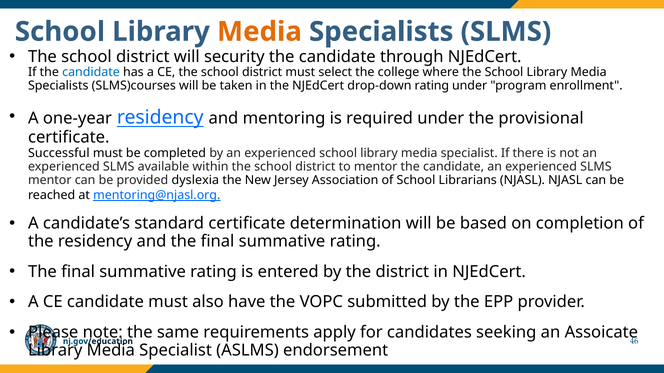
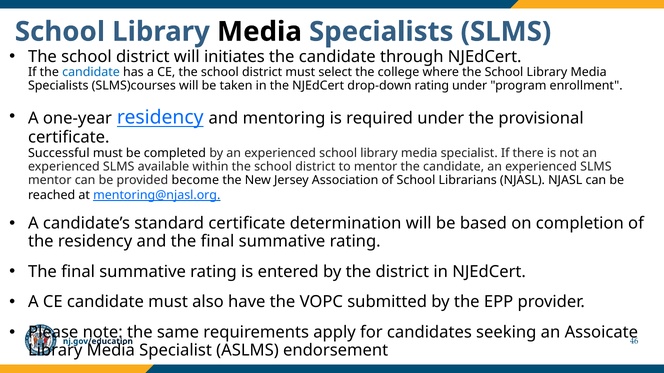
Media at (259, 32) colour: orange -> black
security: security -> initiates
dyslexia: dyslexia -> become
